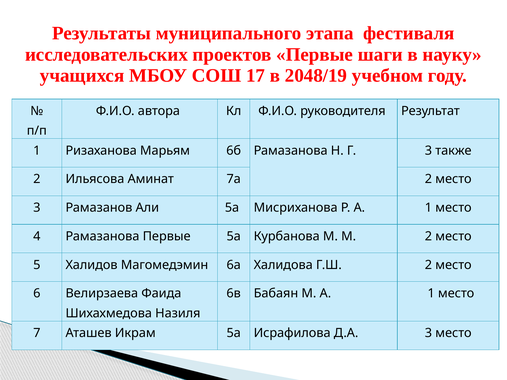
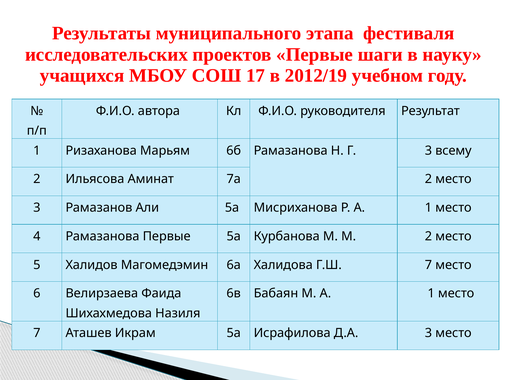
2048/19: 2048/19 -> 2012/19
также: также -> всему
Г.Ш 2: 2 -> 7
